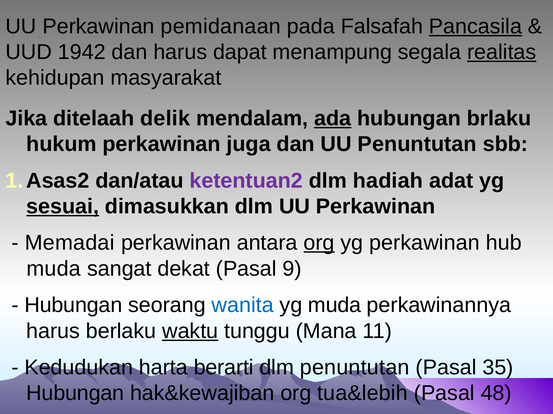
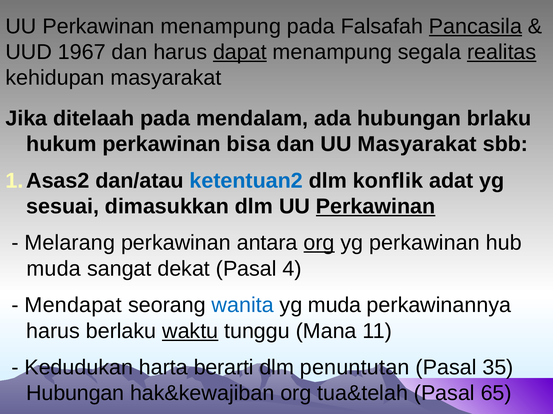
Perkawinan pemidanaan: pemidanaan -> menampung
1942: 1942 -> 1967
dapat underline: none -> present
ditelaah delik: delik -> pada
ada underline: present -> none
juga: juga -> bisa
UU Penuntutan: Penuntutan -> Masyarakat
ketentuan2 colour: purple -> blue
hadiah: hadiah -> konflik
sesuai underline: present -> none
Perkawinan at (376, 207) underline: none -> present
Memadai: Memadai -> Melarang
9: 9 -> 4
Hubungan at (73, 306): Hubungan -> Mendapat
tua&lebih: tua&lebih -> tua&telah
48: 48 -> 65
